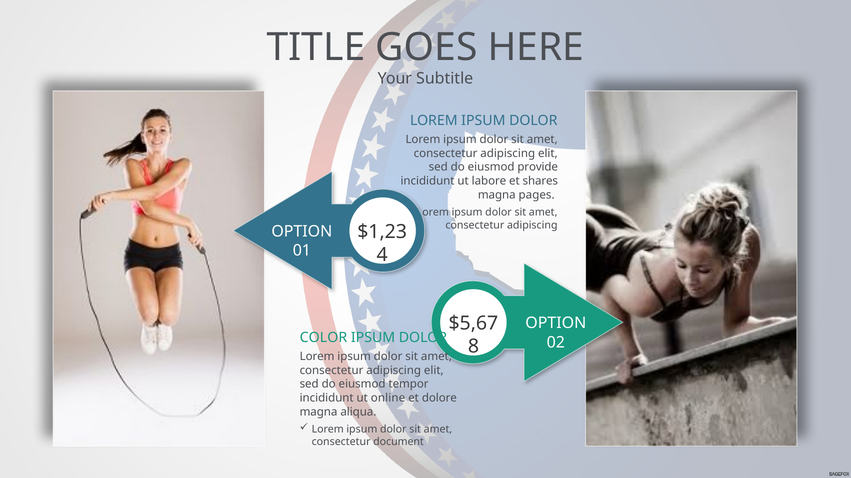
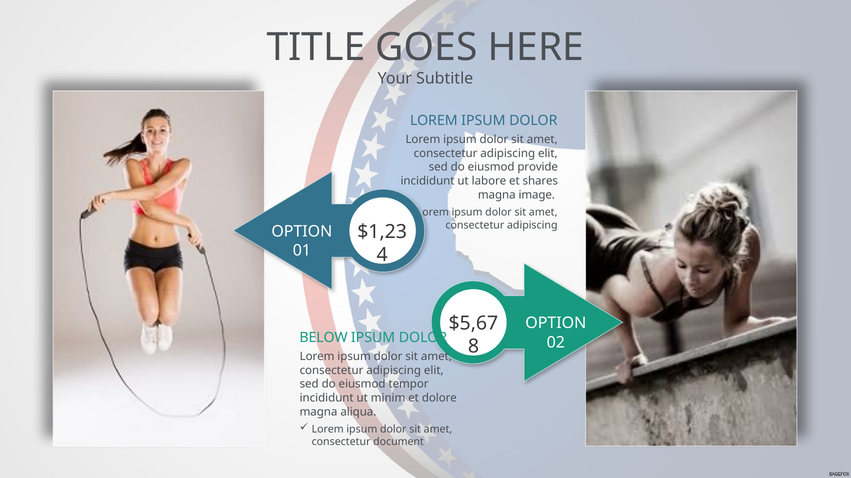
pages: pages -> image
COLOR: COLOR -> BELOW
online: online -> minim
